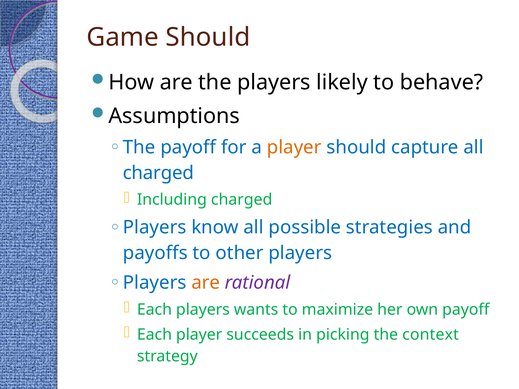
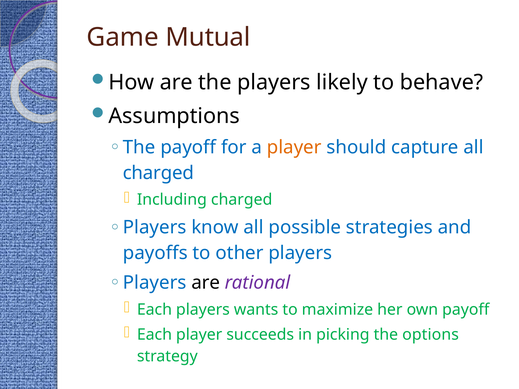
Game Should: Should -> Mutual
are at (206, 283) colour: orange -> black
context: context -> options
